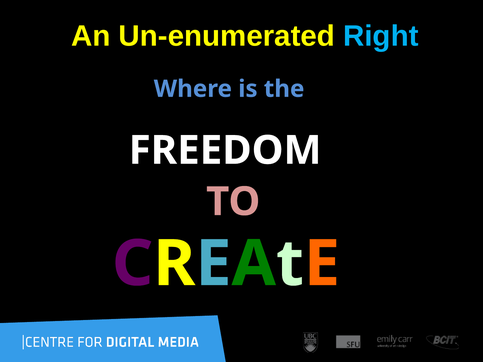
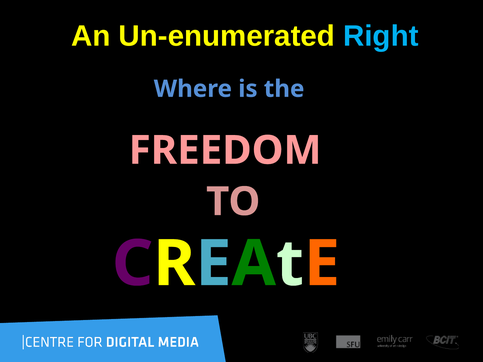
FREEDOM colour: white -> pink
